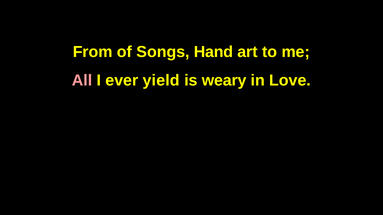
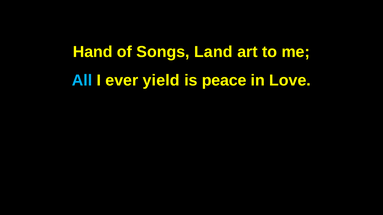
From: From -> Hand
Hand: Hand -> Land
All colour: pink -> light blue
weary: weary -> peace
